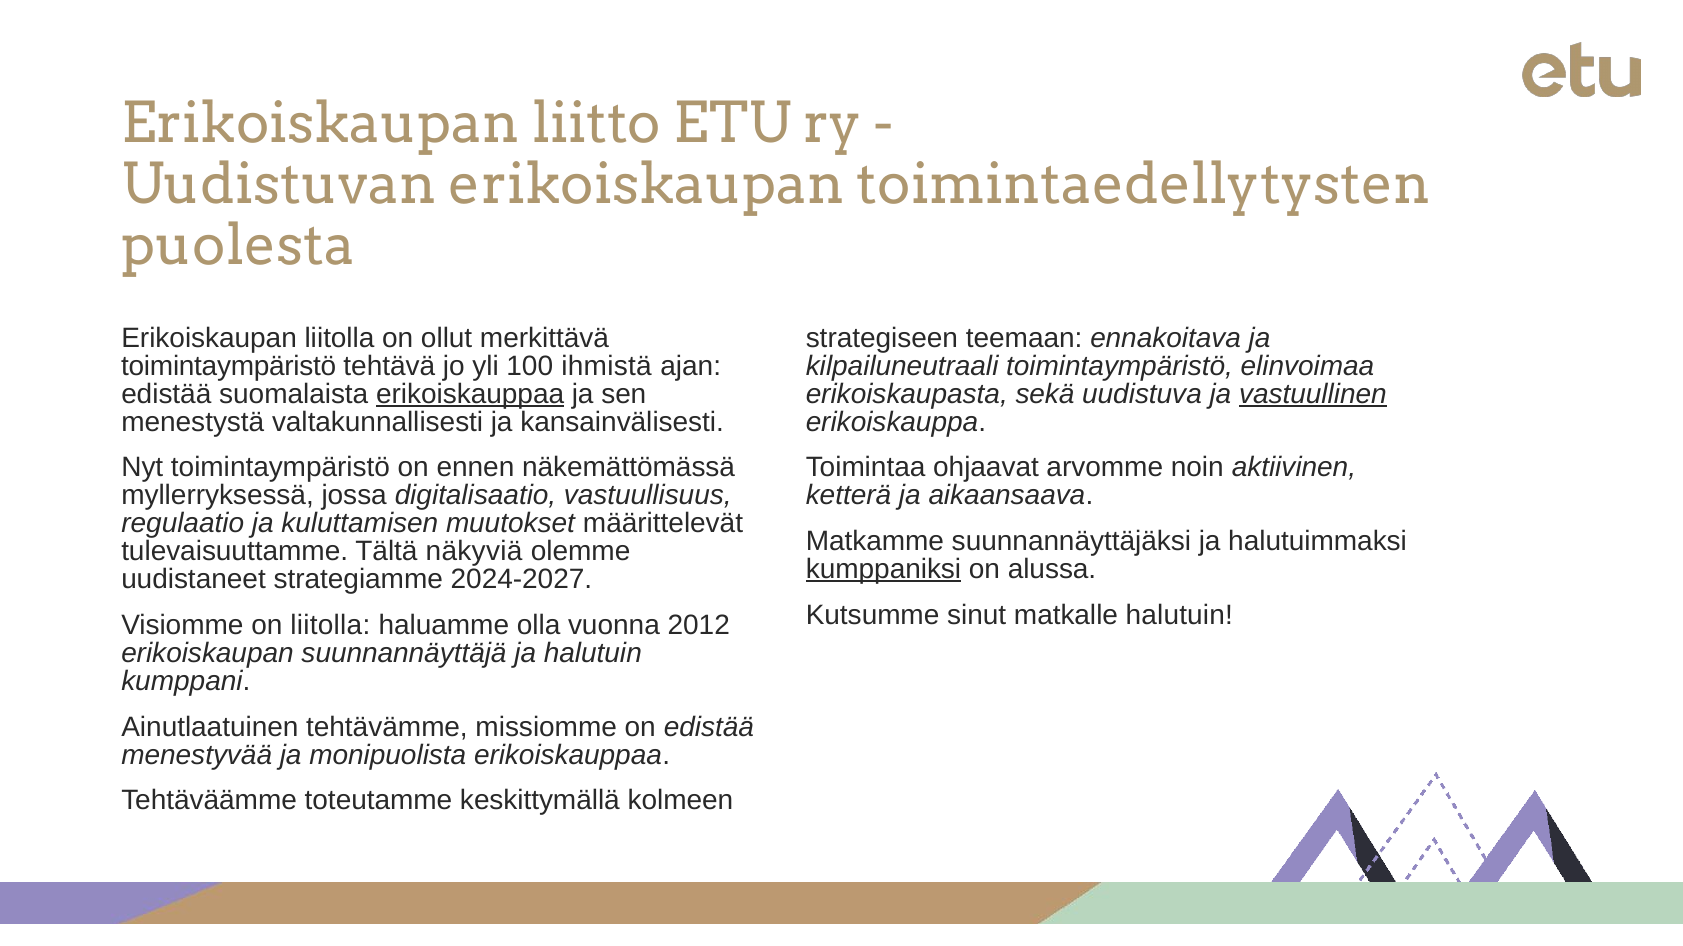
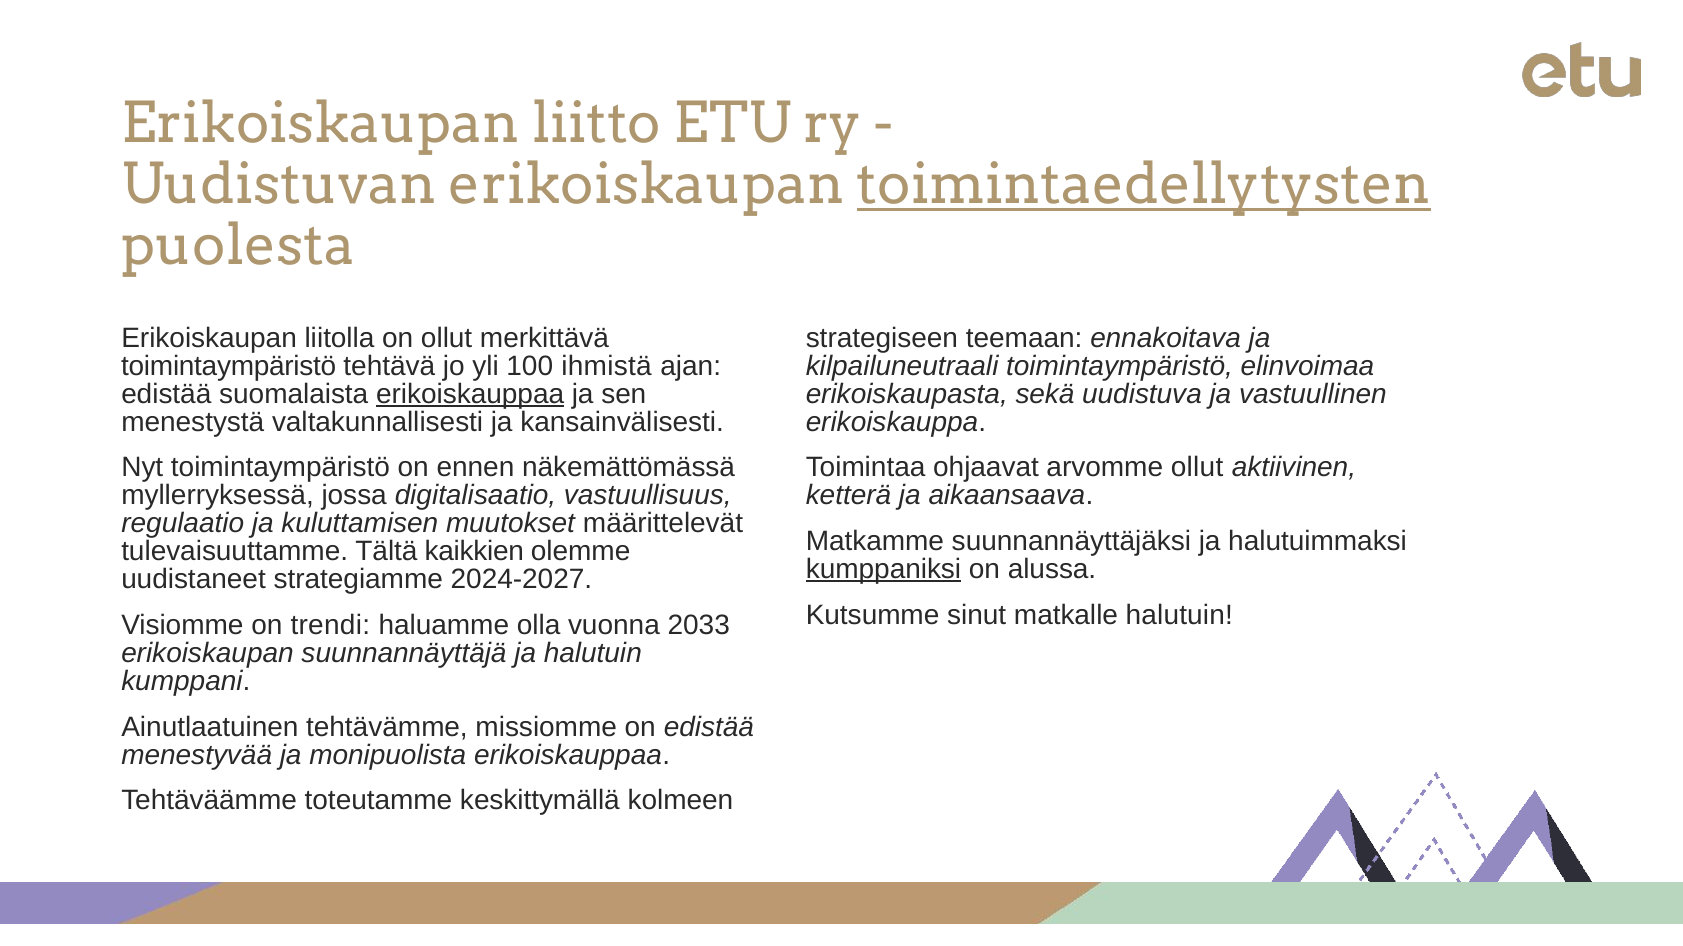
toimintaedellytysten underline: none -> present
vastuullinen underline: present -> none
arvomme noin: noin -> ollut
näkyviä: näkyviä -> kaikkien
on liitolla: liitolla -> trendi
2012: 2012 -> 2033
